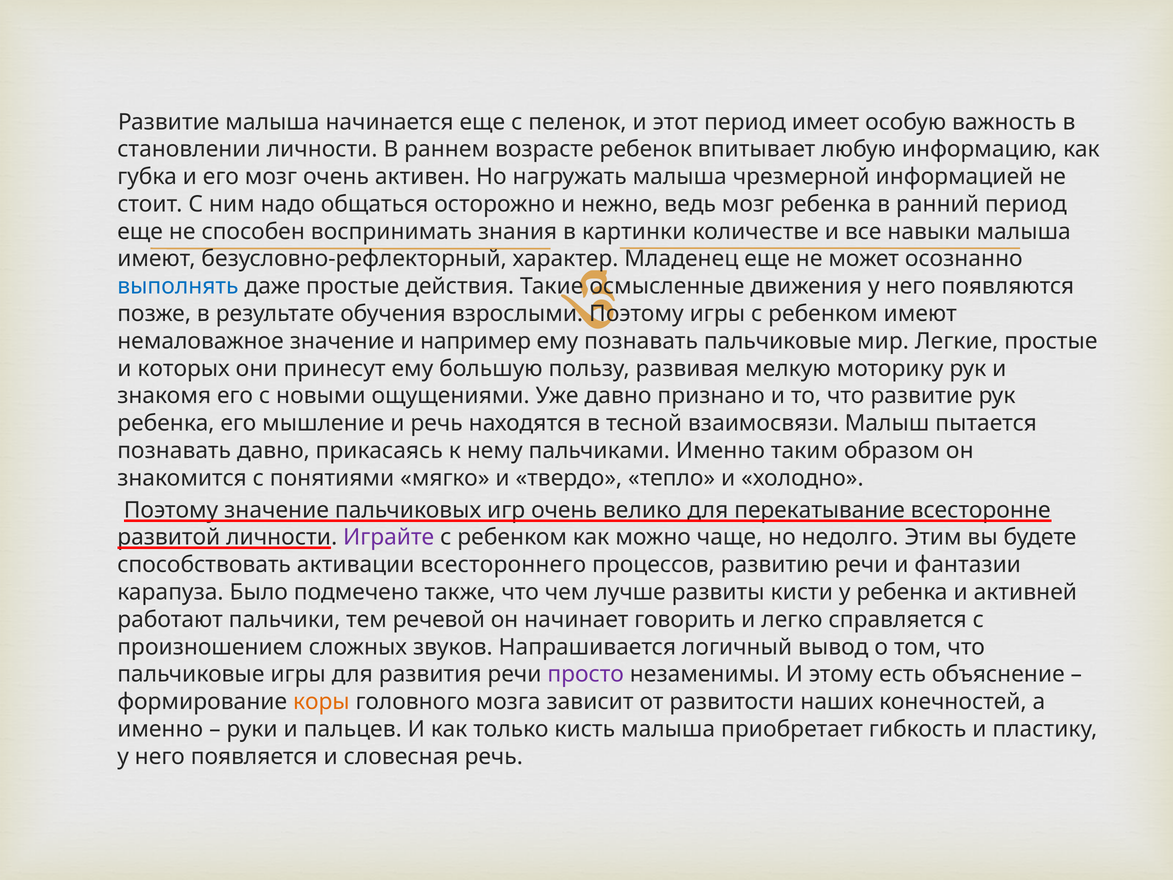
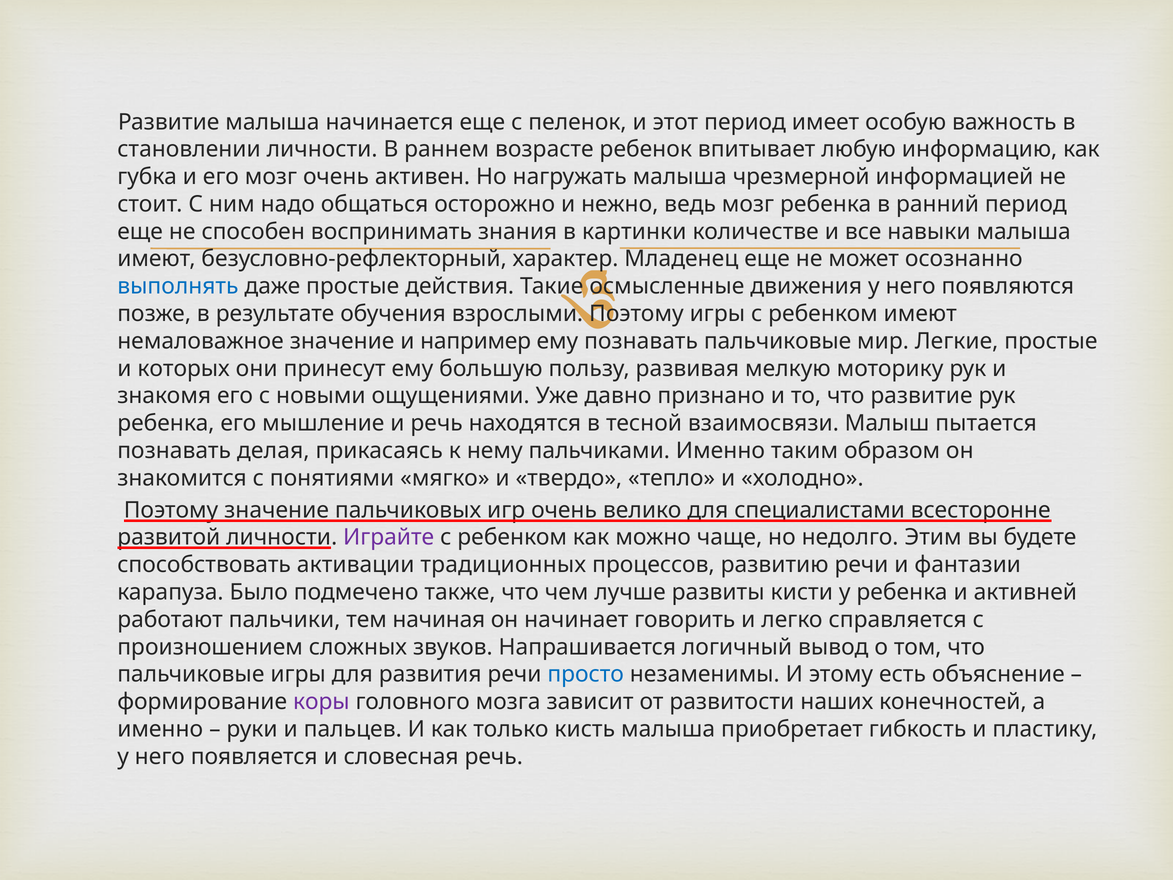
познавать давно: давно -> делая
перекатывание: перекатывание -> специалистами
всестороннего: всестороннего -> традиционных
речевой: речевой -> начиная
просто colour: purple -> blue
коры colour: orange -> purple
